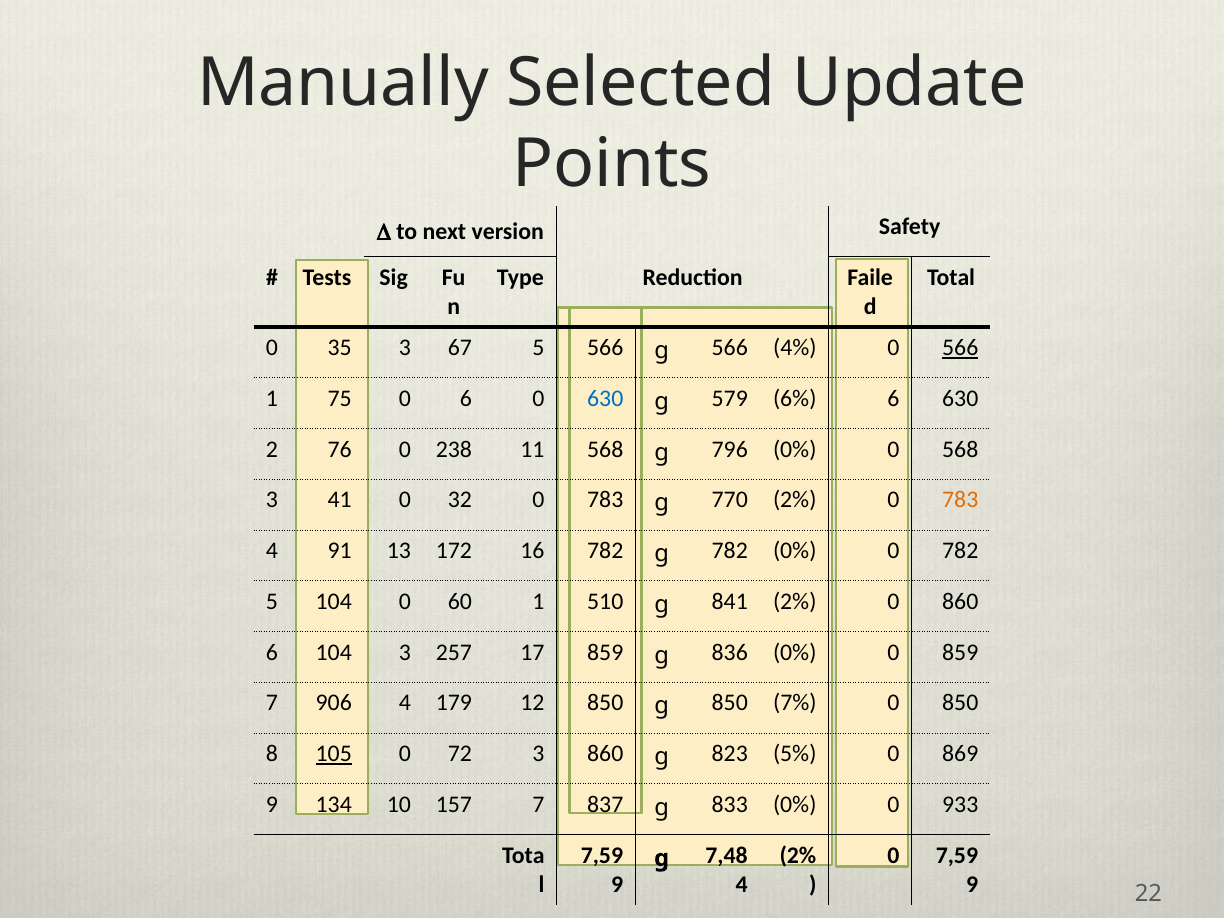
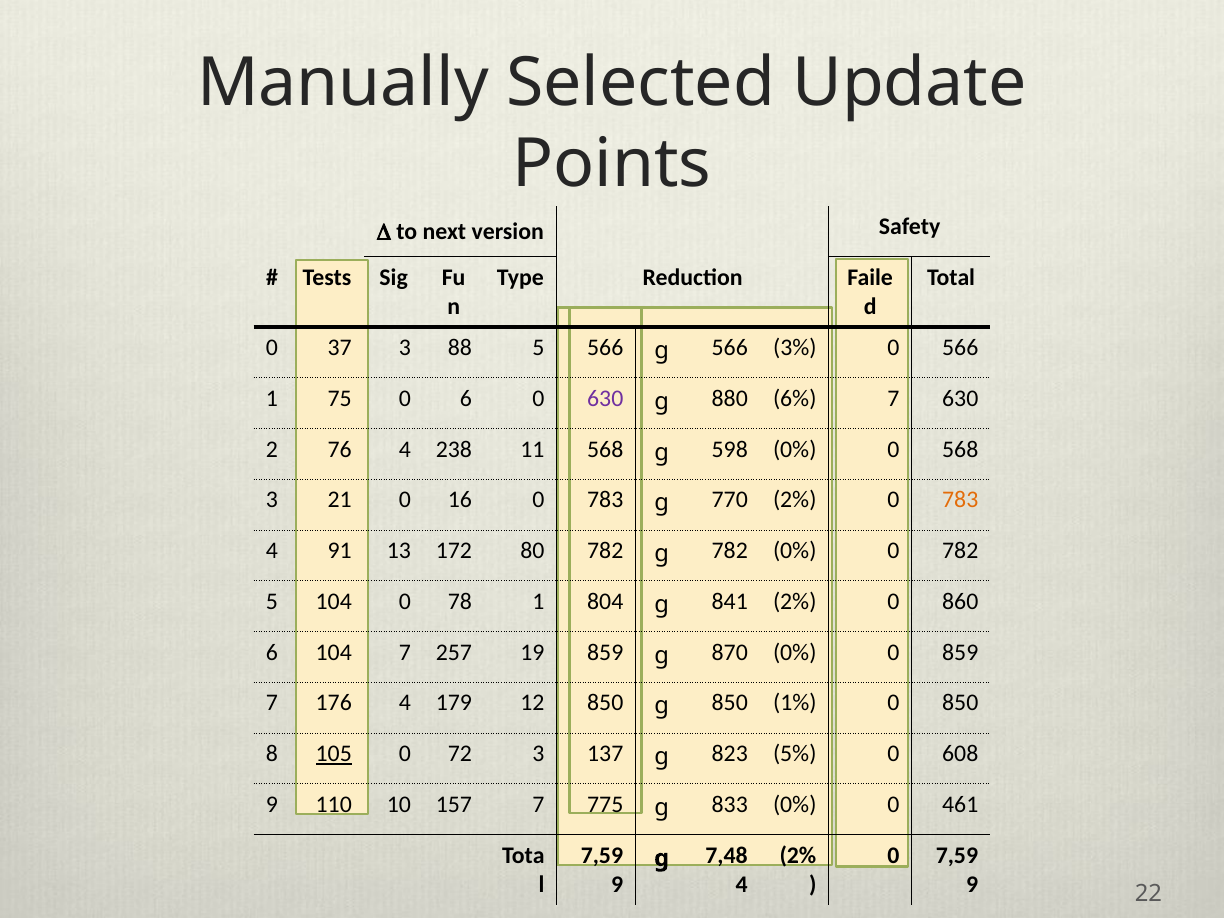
35: 35 -> 37
67: 67 -> 88
4%: 4% -> 3%
566 at (960, 348) underline: present -> none
630 at (605, 399) colour: blue -> purple
579: 579 -> 880
6% 6: 6 -> 7
76 0: 0 -> 4
796: 796 -> 598
41: 41 -> 21
32: 32 -> 16
16: 16 -> 80
60: 60 -> 78
510: 510 -> 804
104 3: 3 -> 7
17: 17 -> 19
836: 836 -> 870
906: 906 -> 176
7%: 7% -> 1%
3 860: 860 -> 137
869: 869 -> 608
134: 134 -> 110
837: 837 -> 775
933: 933 -> 461
